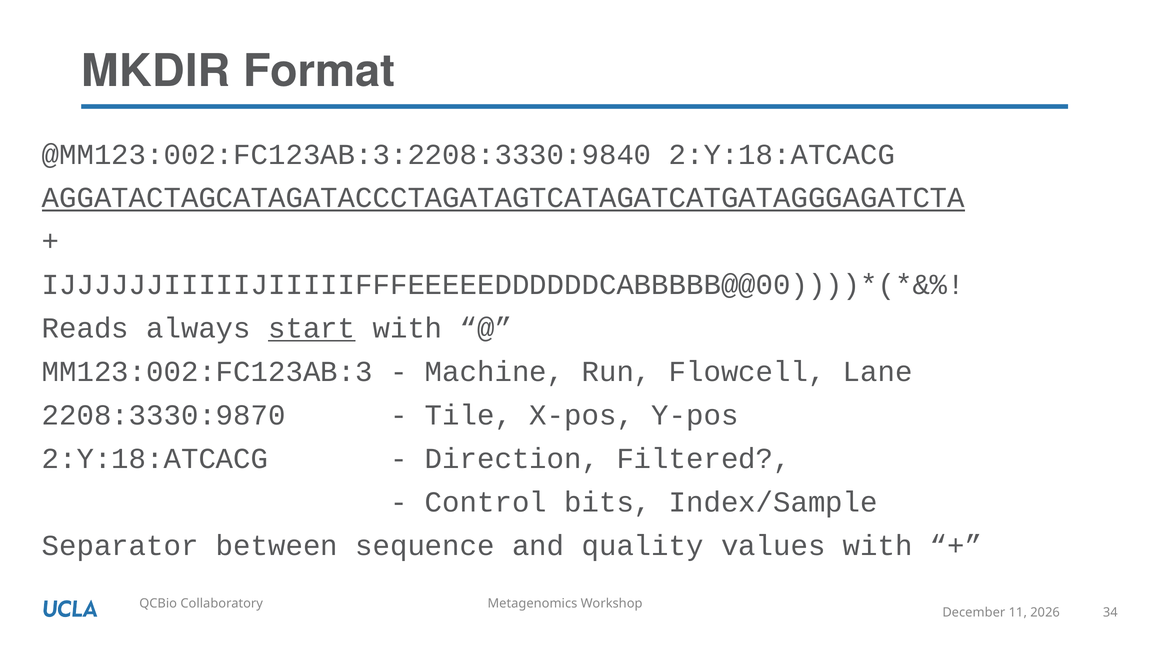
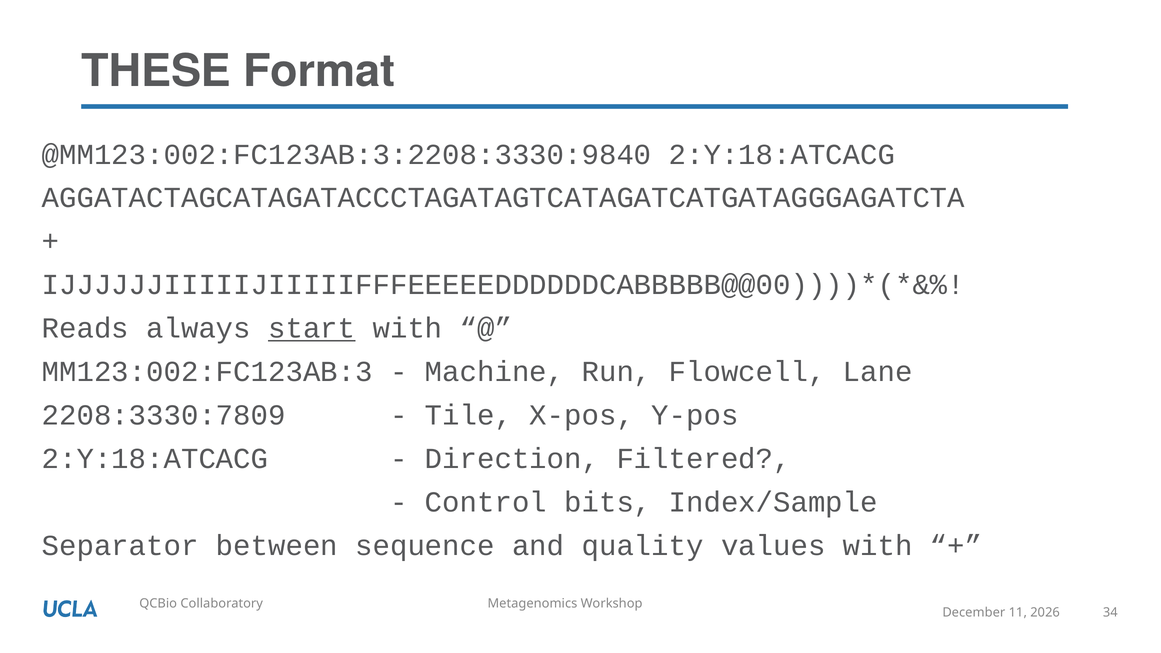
MKDIR: MKDIR -> THESE
AGGATACTAGCATAGATACCCTAGATAGTCATAGATCATGATAGGGAGATCTA underline: present -> none
2208:3330:9870: 2208:3330:9870 -> 2208:3330:7809
